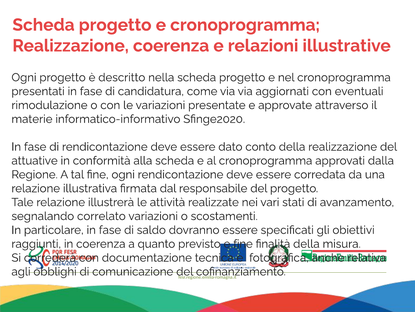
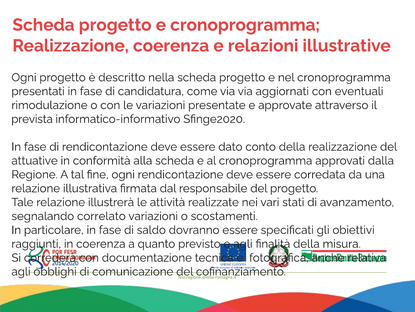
materie: materie -> prevista
e fine: fine -> agli
